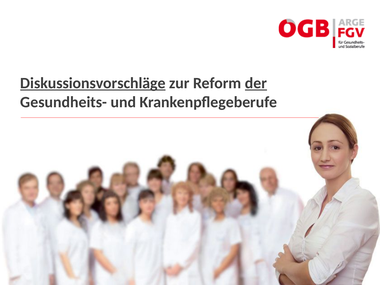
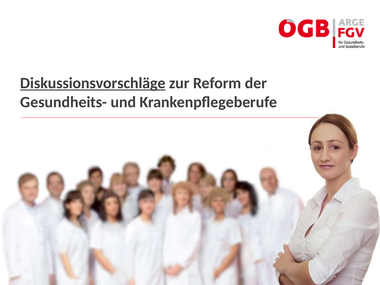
der underline: present -> none
